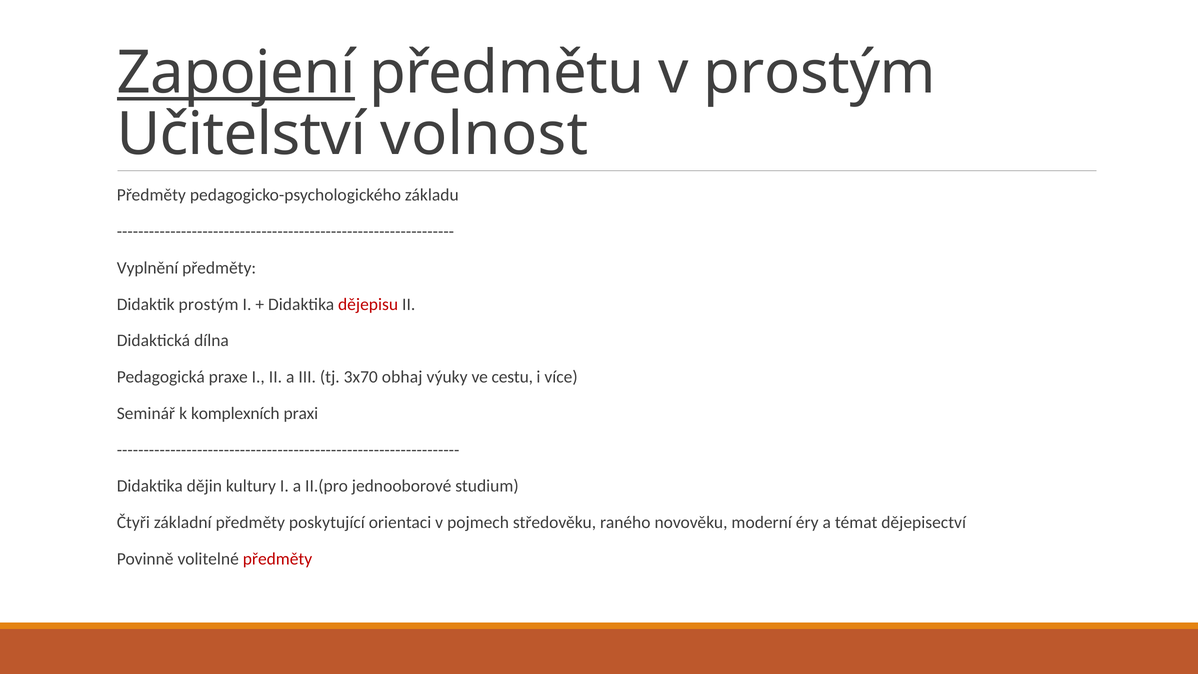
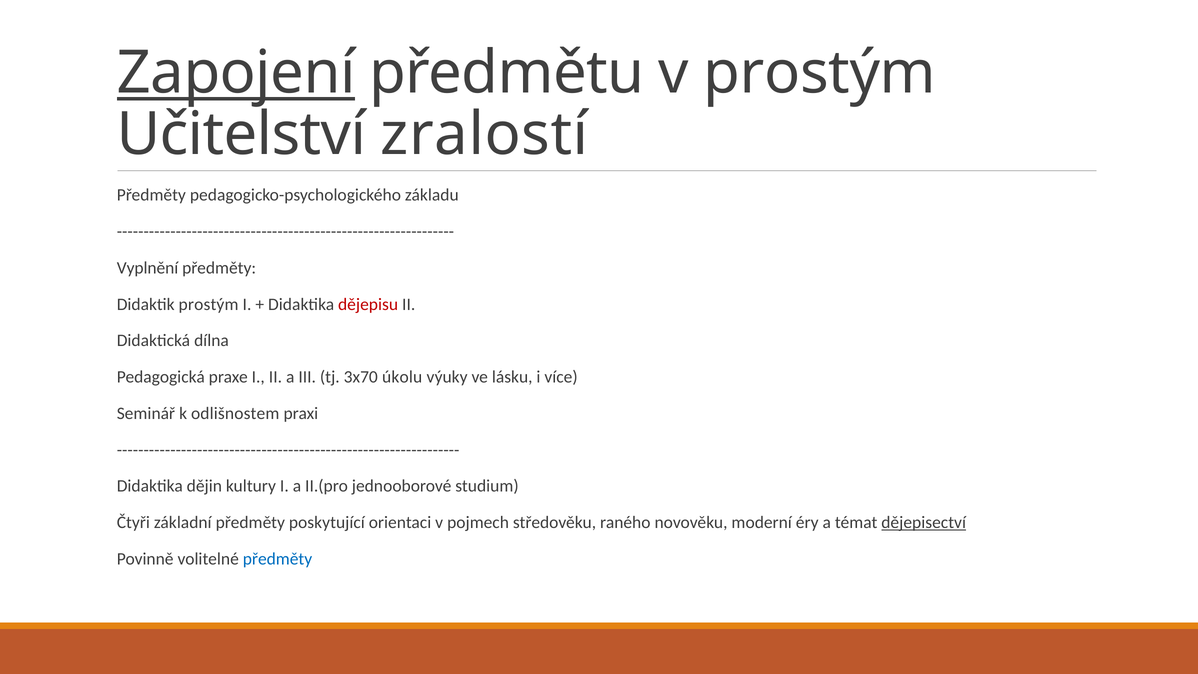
volnost: volnost -> zralostí
obhaj: obhaj -> úkolu
cestu: cestu -> lásku
komplexních: komplexních -> odlišnostem
dějepisectví underline: none -> present
předměty at (278, 559) colour: red -> blue
